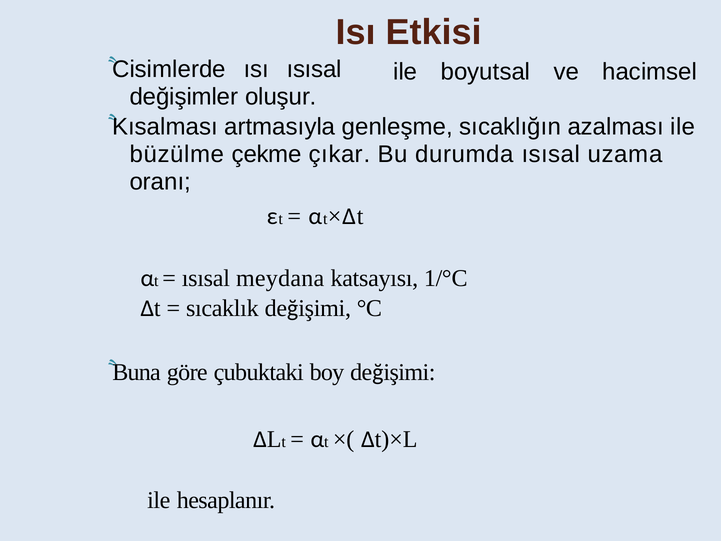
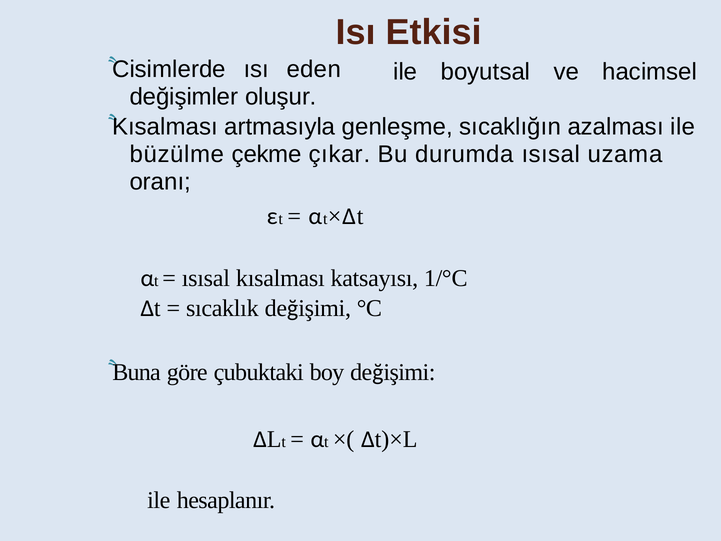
ısı ısısal: ısısal -> eden
ısısal meydana: meydana -> kısalması
